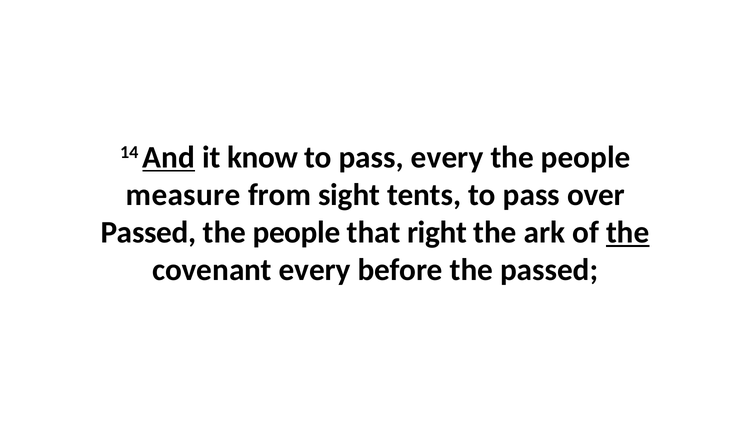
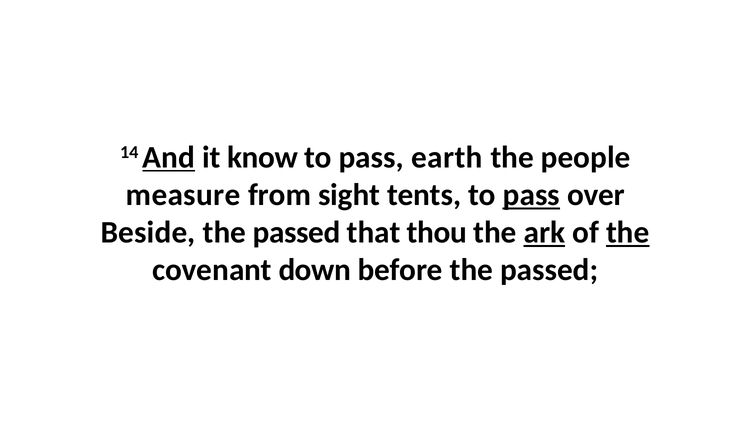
pass every: every -> earth
pass at (531, 195) underline: none -> present
Passed at (148, 232): Passed -> Beside
people at (297, 232): people -> passed
right: right -> thou
ark underline: none -> present
covenant every: every -> down
